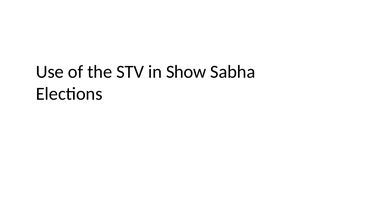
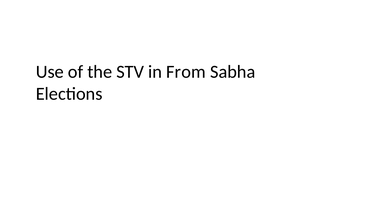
Show: Show -> From
